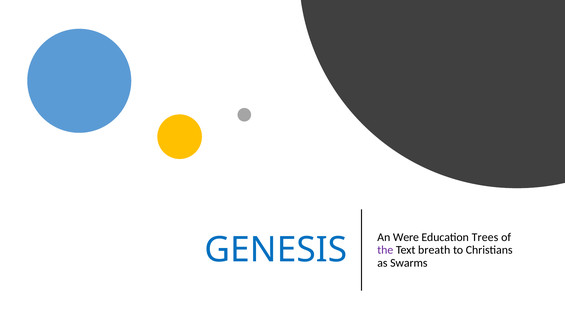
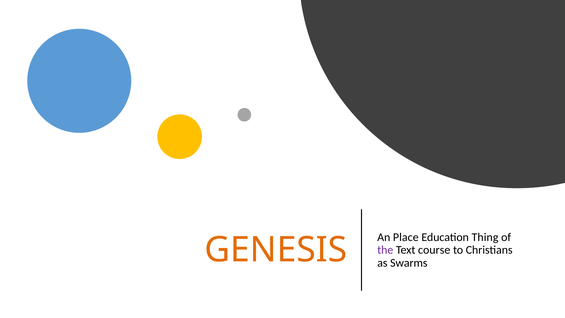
Were: Were -> Place
Trees: Trees -> Thing
GENESIS colour: blue -> orange
breath: breath -> course
